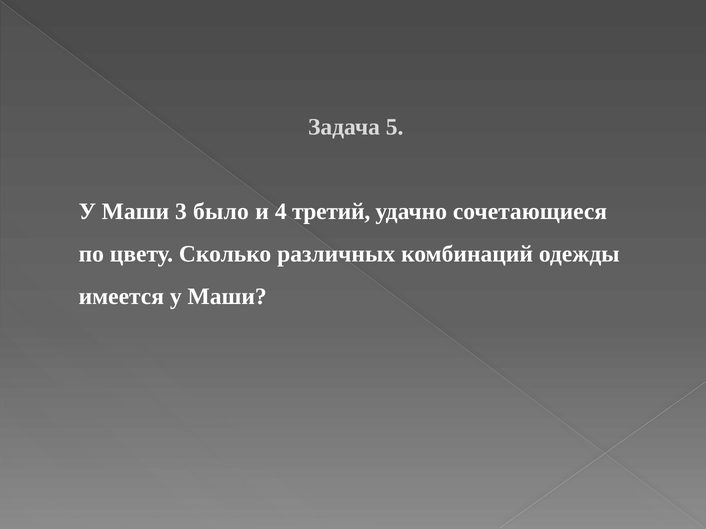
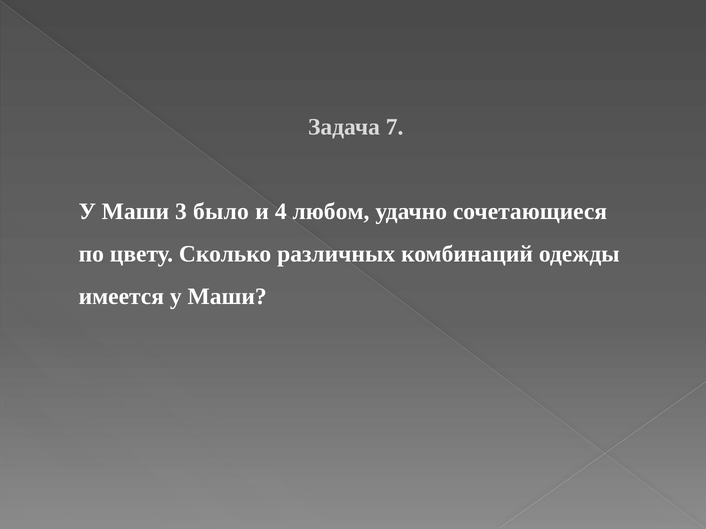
5: 5 -> 7
третий: третий -> любом
